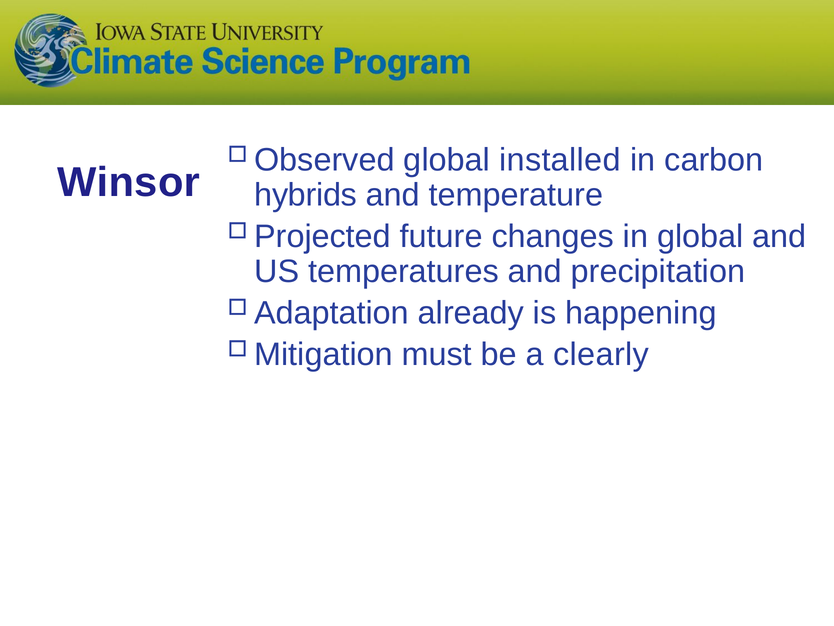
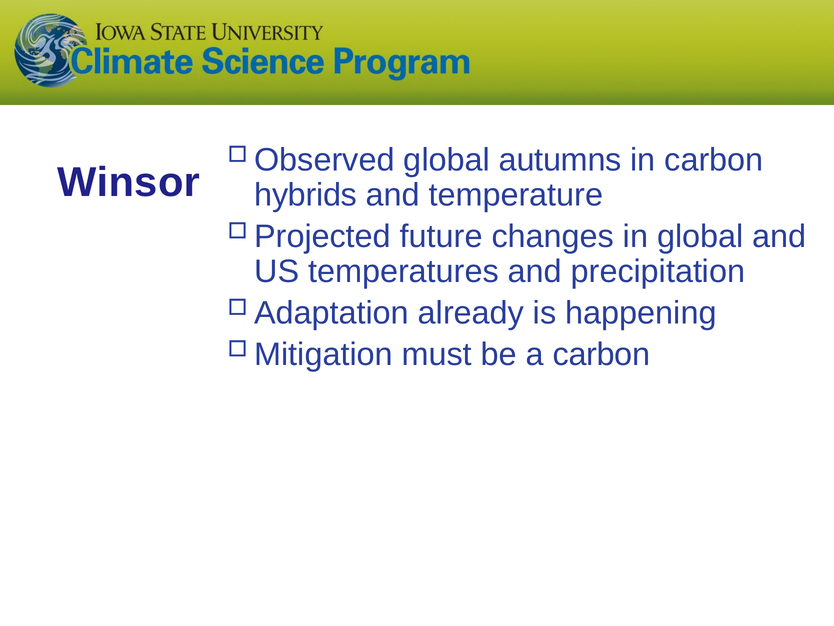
installed: installed -> autumns
a clearly: clearly -> carbon
